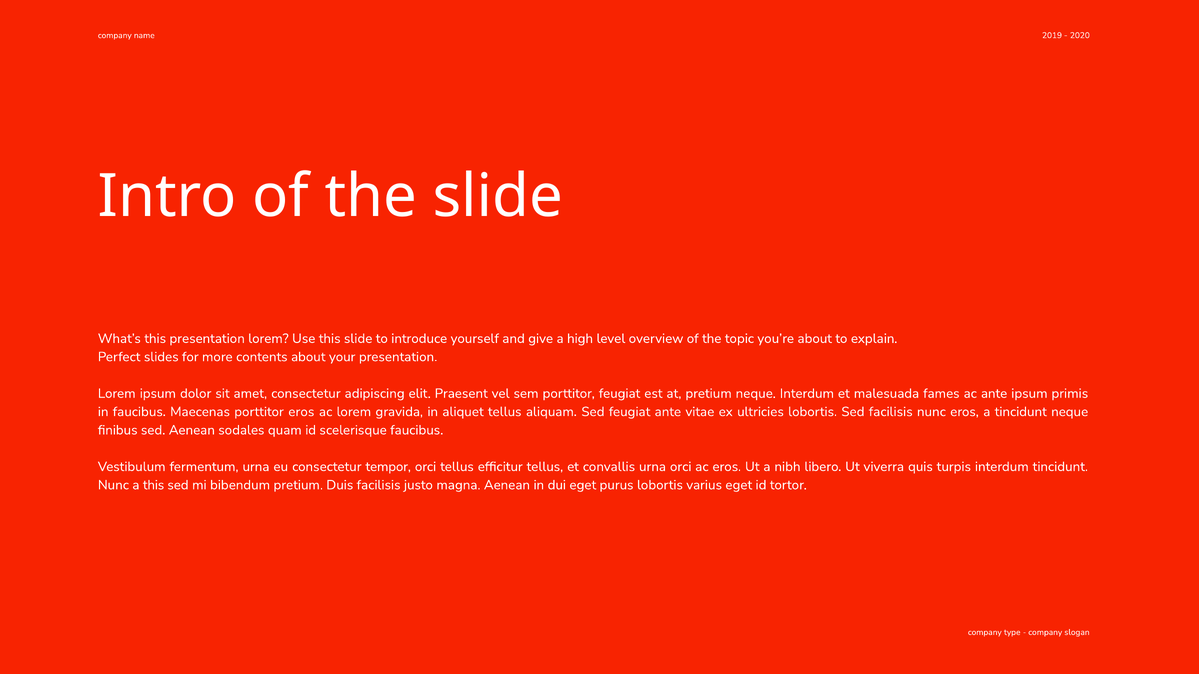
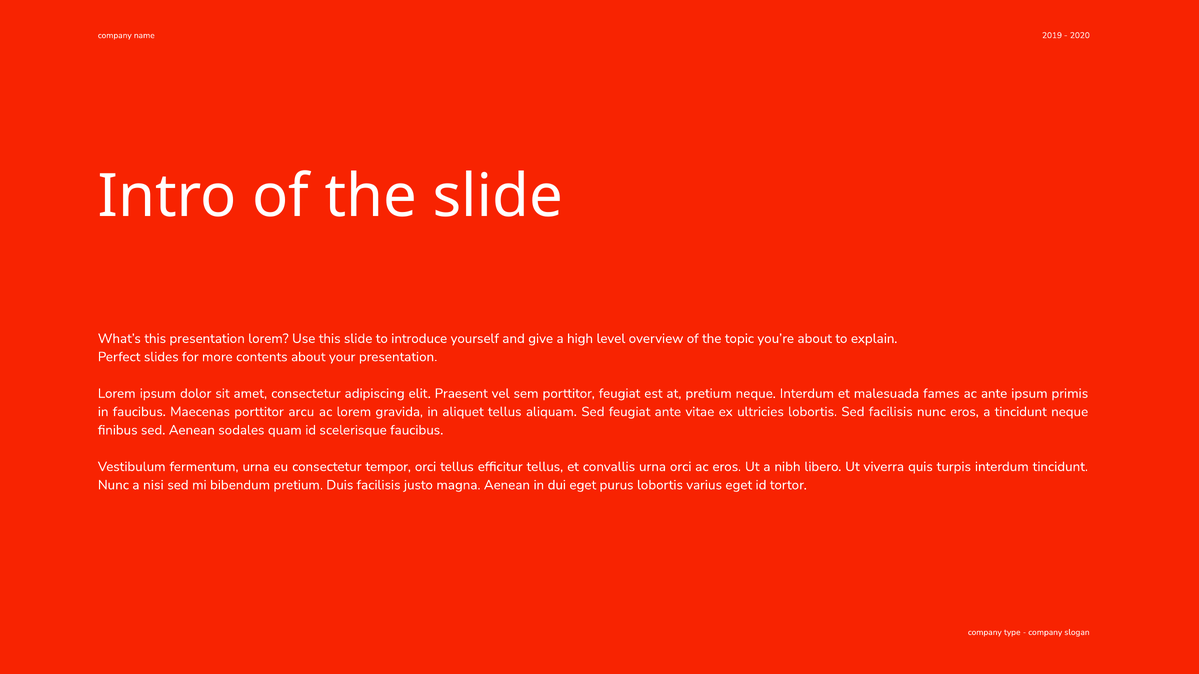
porttitor eros: eros -> arcu
a this: this -> nisi
